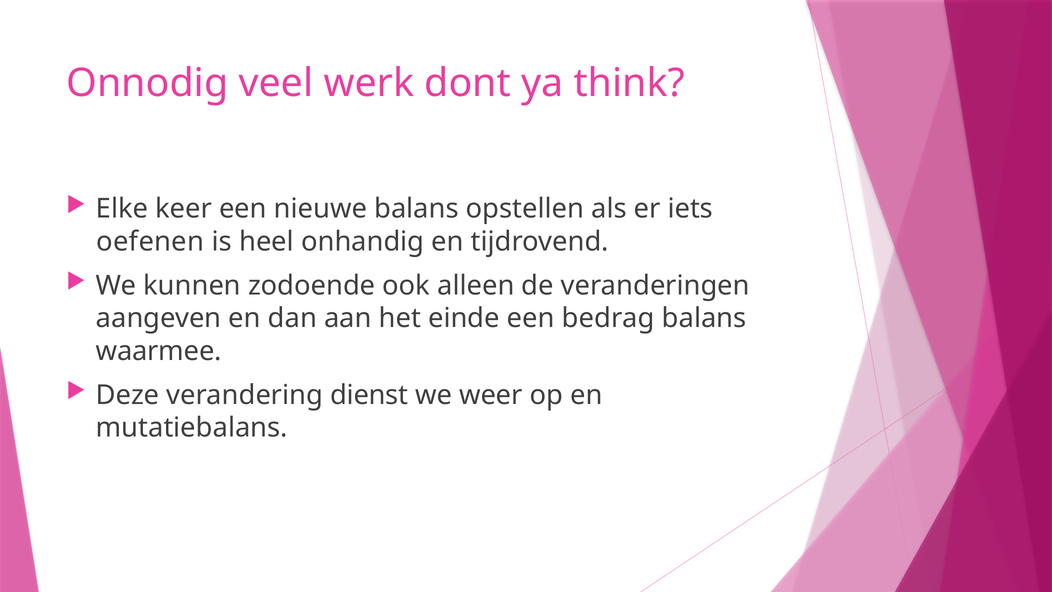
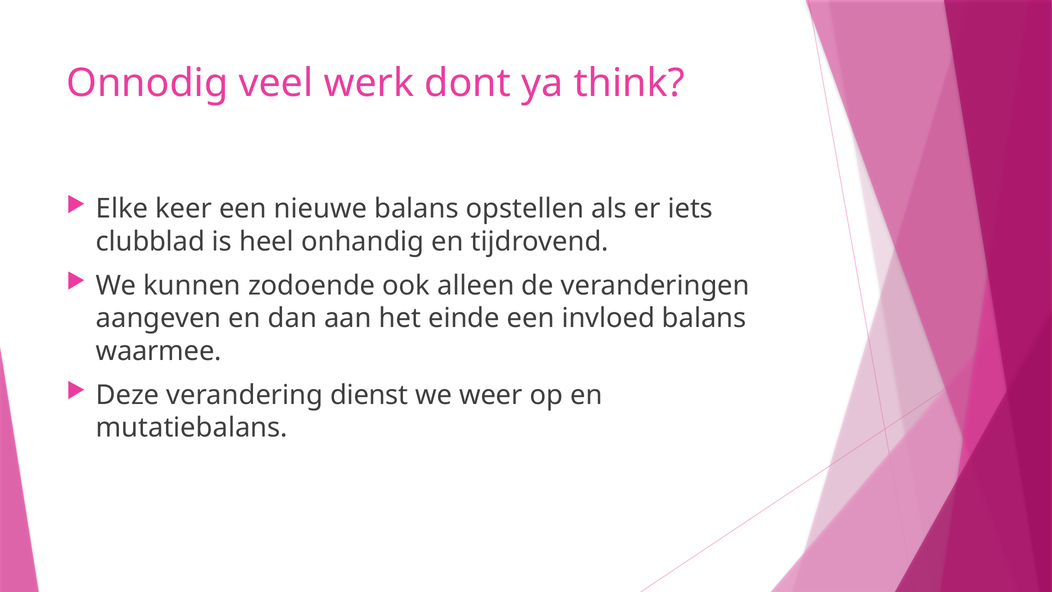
oefenen: oefenen -> clubblad
bedrag: bedrag -> invloed
